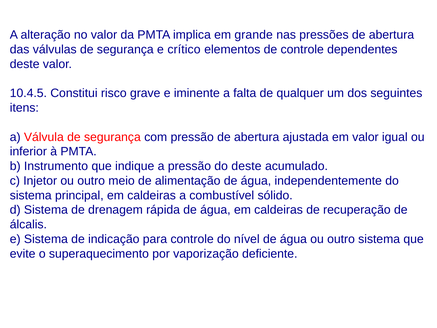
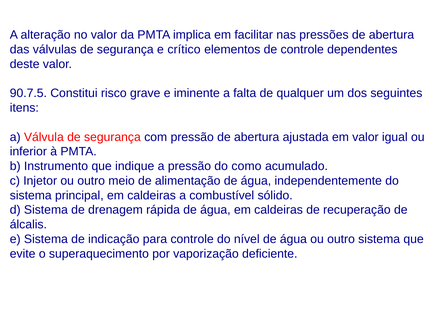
grande: grande -> facilitar
10.4.5: 10.4.5 -> 90.7.5
do deste: deste -> como
